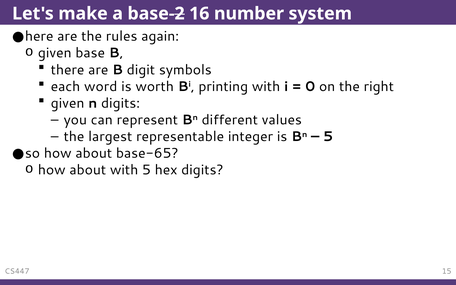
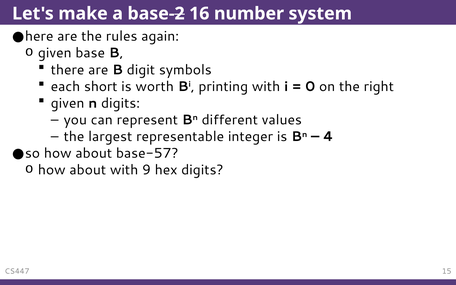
word: word -> short
5 at (328, 137): 5 -> 4
base-65: base-65 -> base-57
with 5: 5 -> 9
